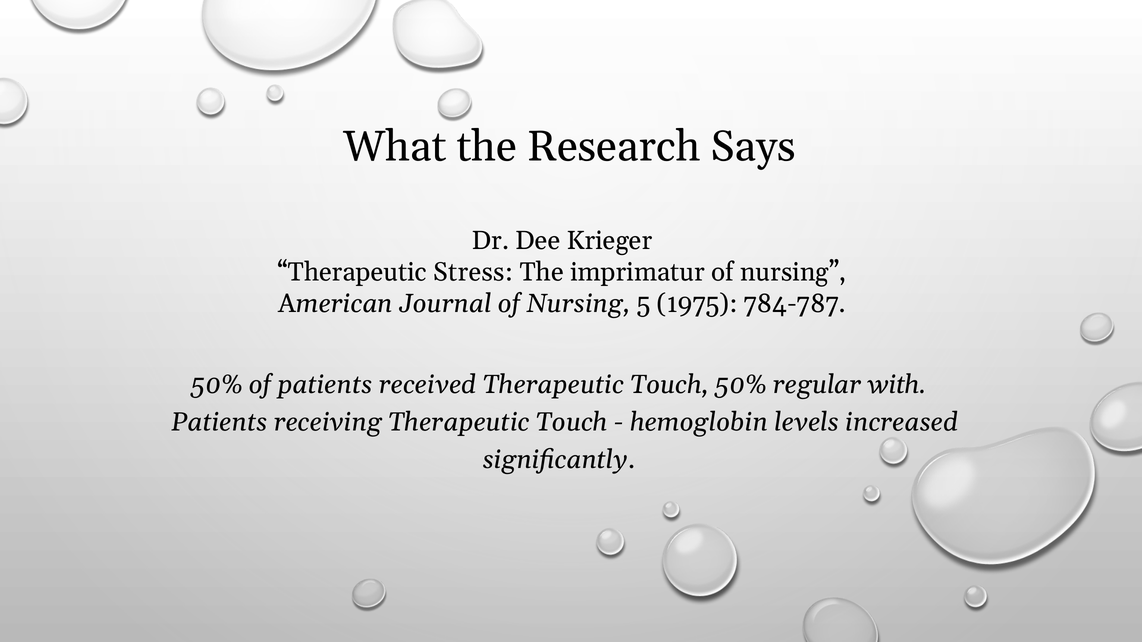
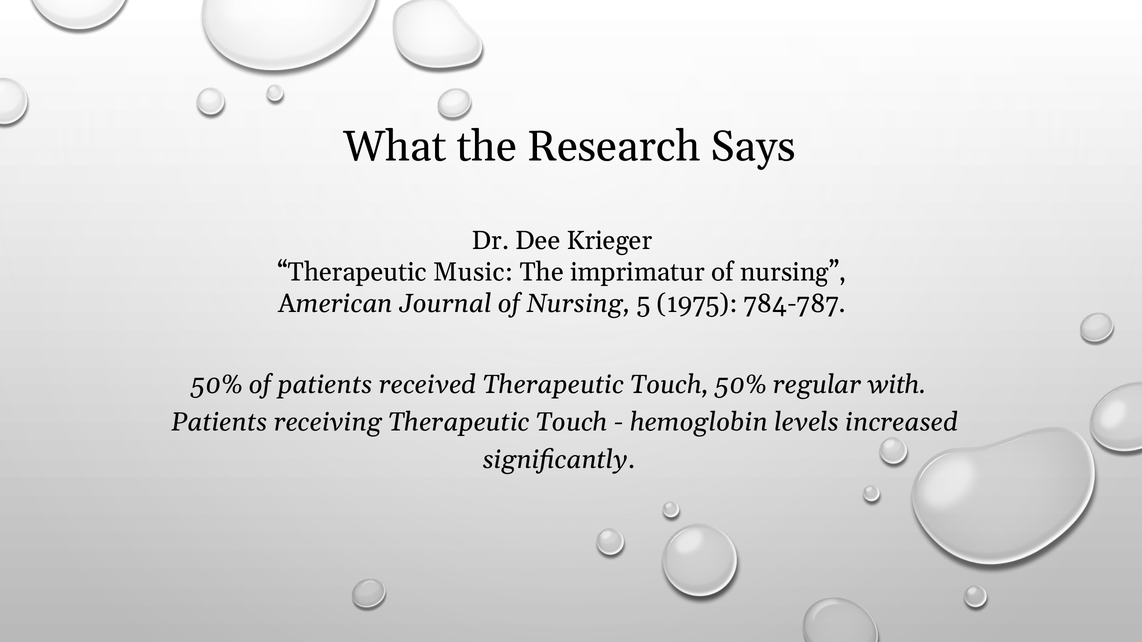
Stress: Stress -> Music
